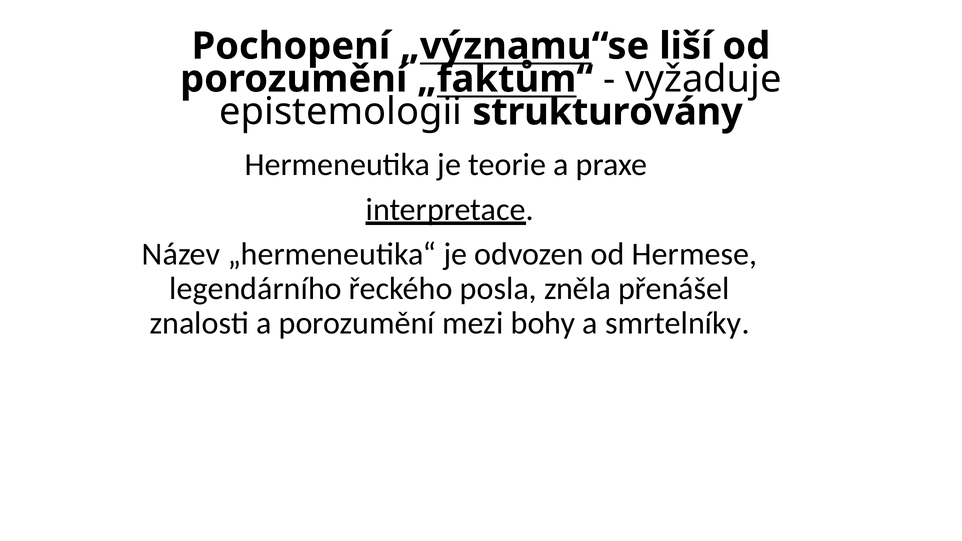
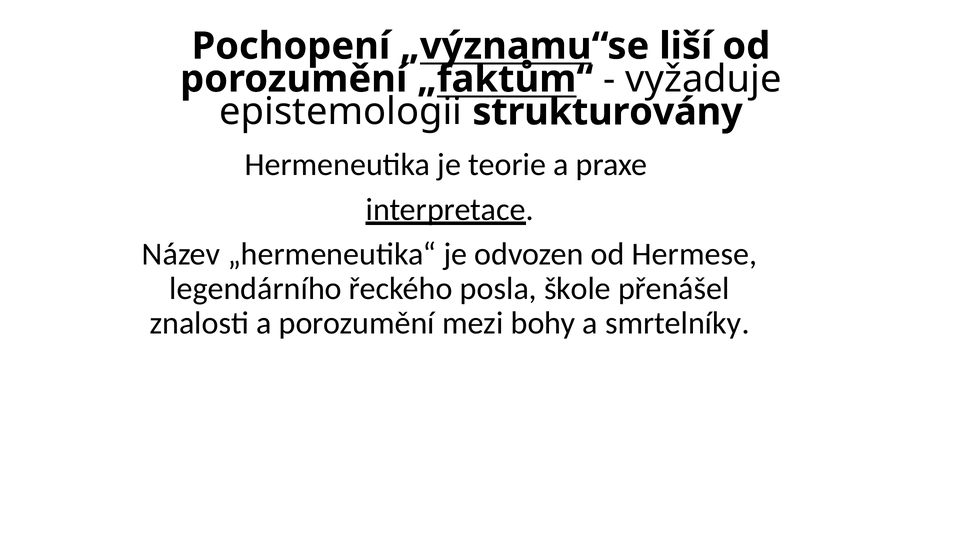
zněla: zněla -> škole
